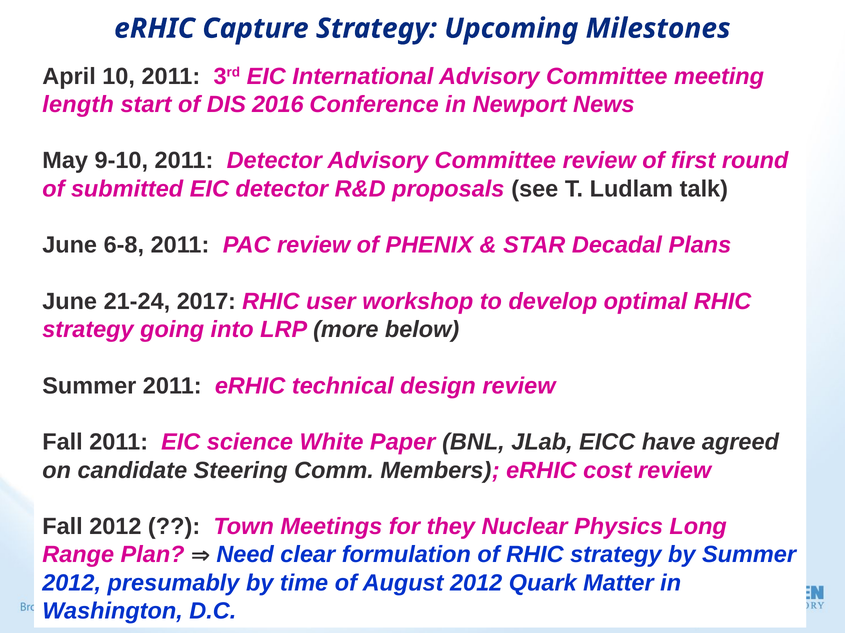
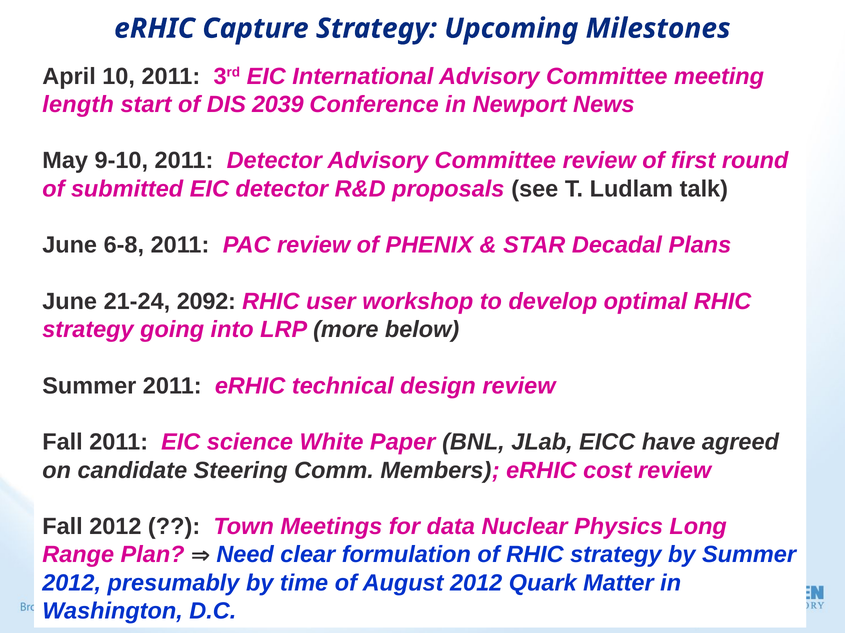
2016: 2016 -> 2039
2017: 2017 -> 2092
they: they -> data
